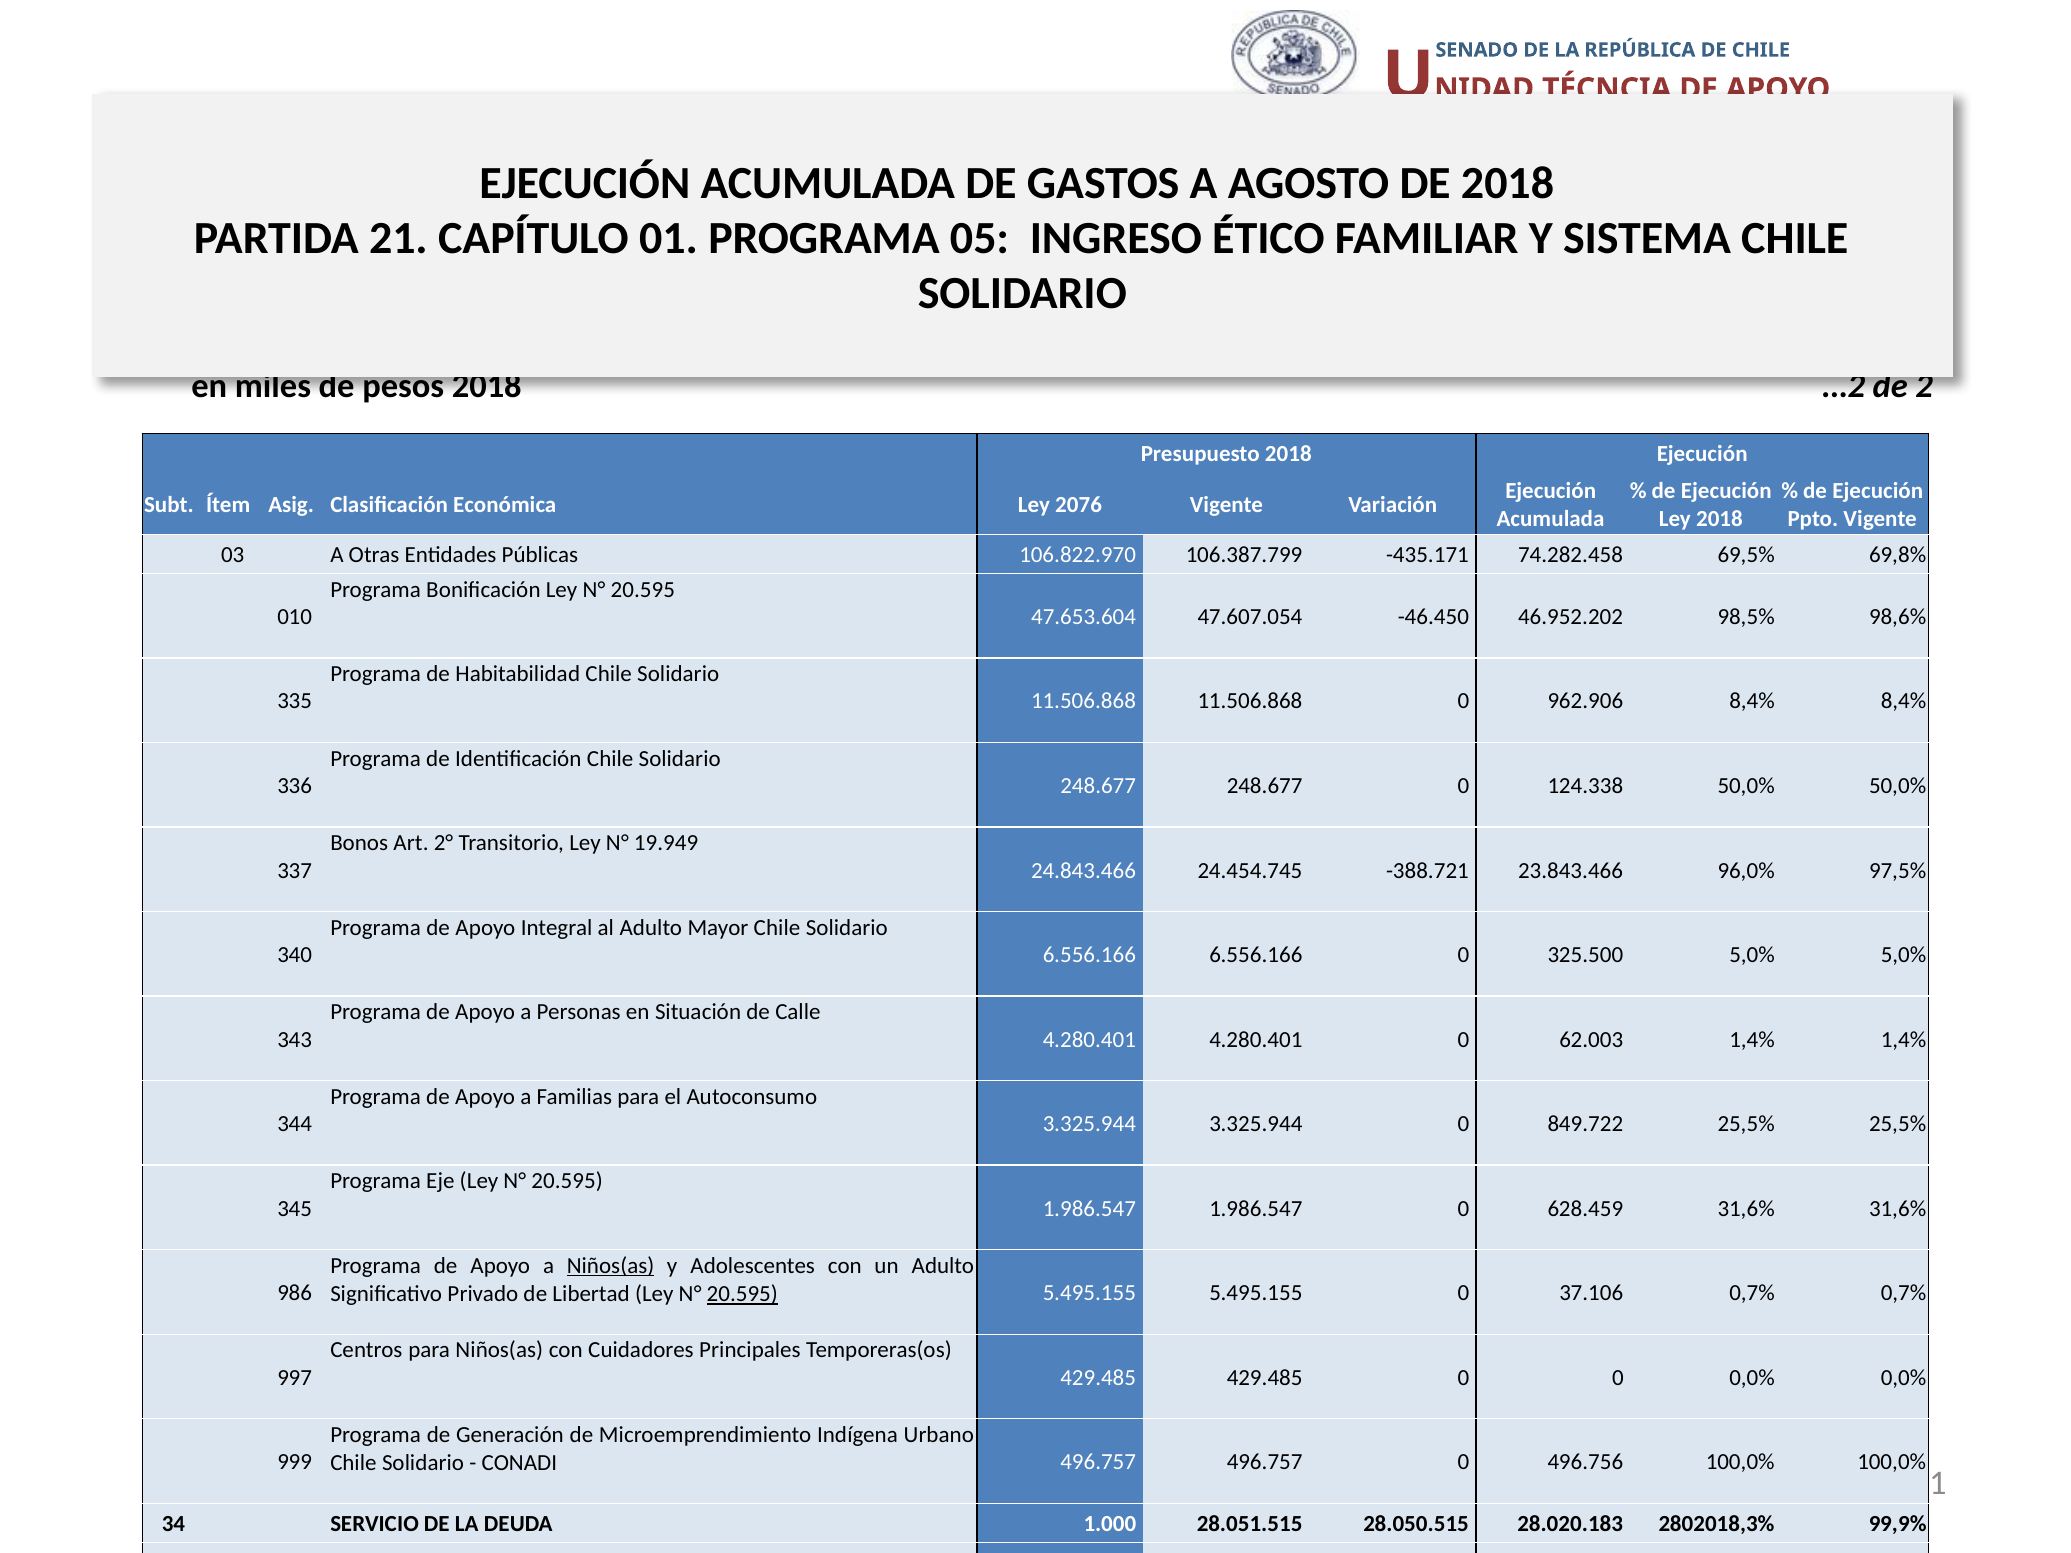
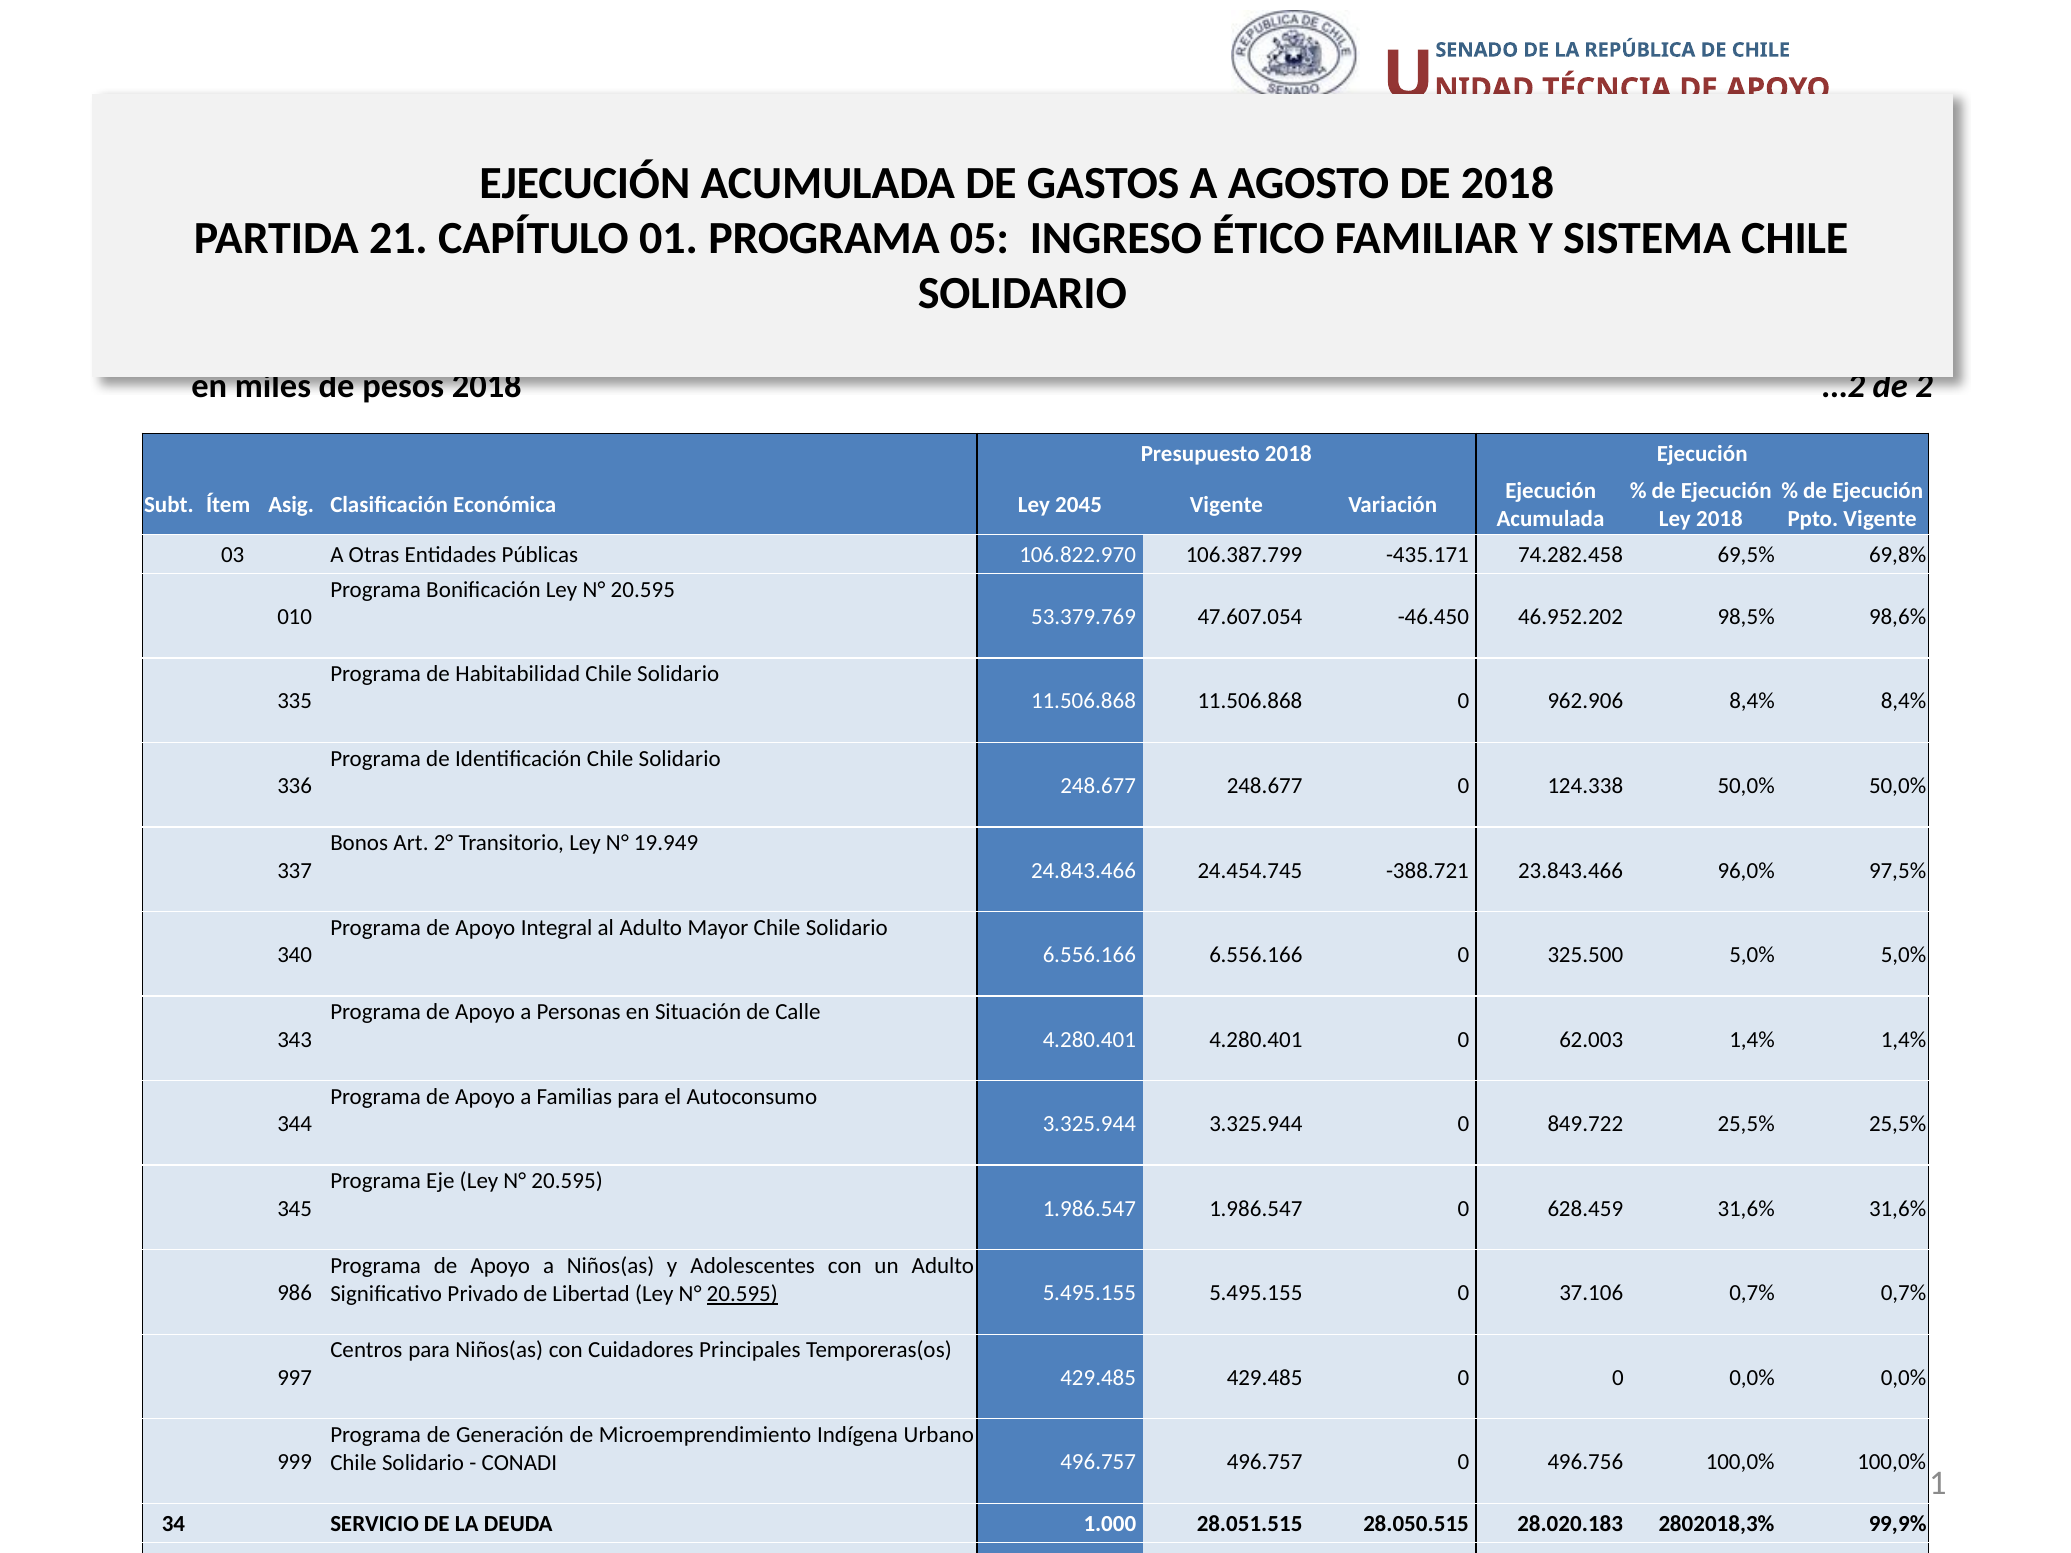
2076: 2076 -> 2045
47.653.604: 47.653.604 -> 53.379.769
Niños(as at (611, 1266) underline: present -> none
